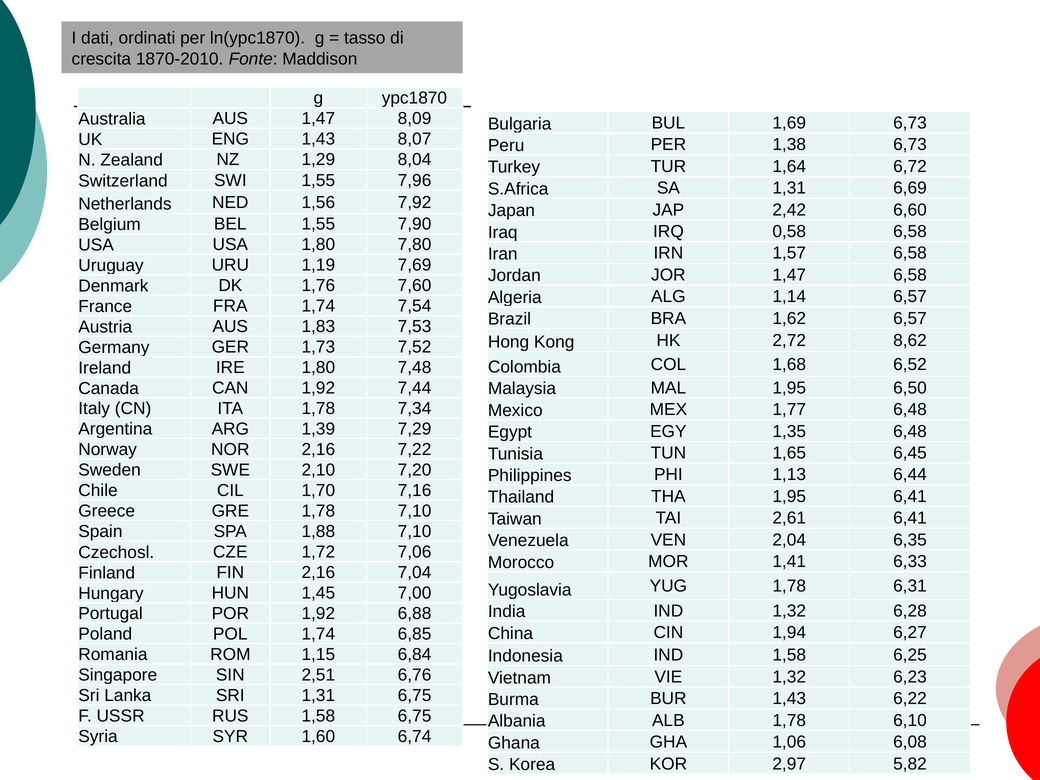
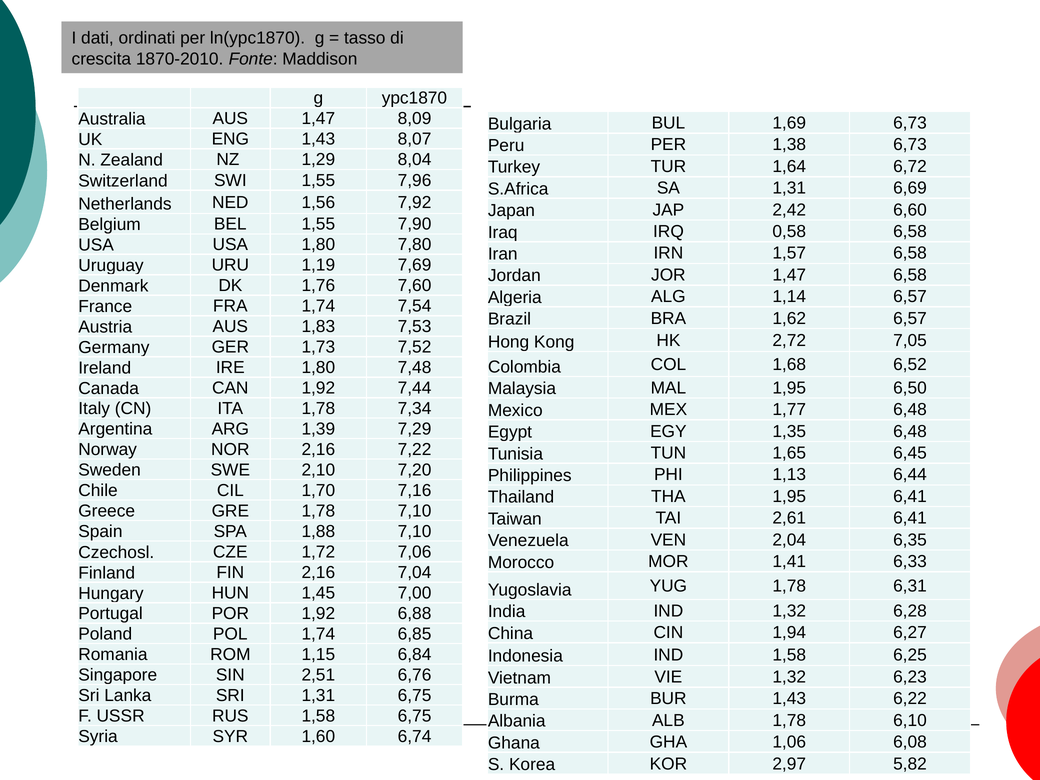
8,62: 8,62 -> 7,05
